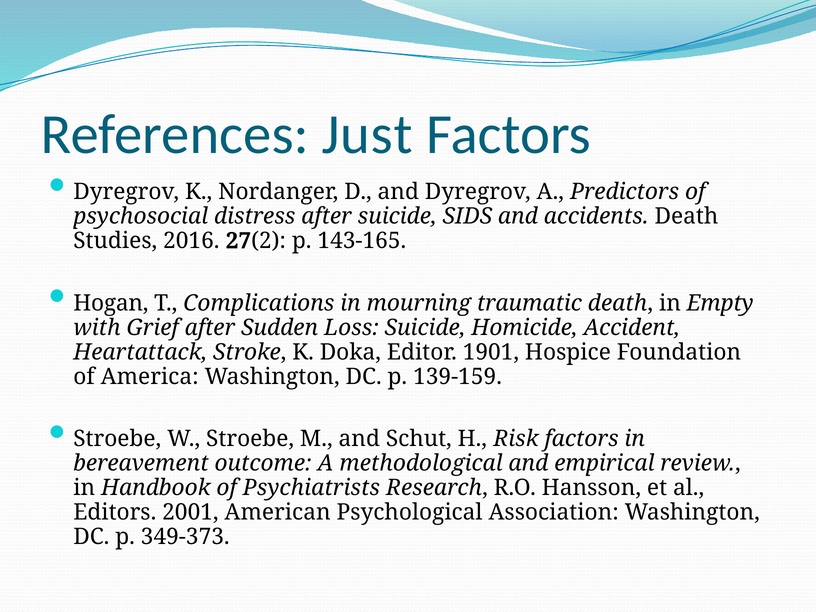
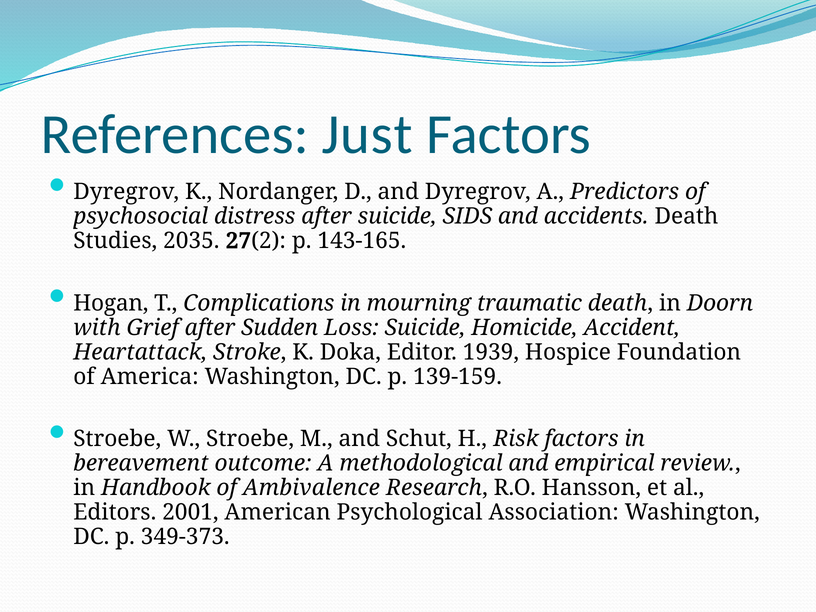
2016: 2016 -> 2035
Empty: Empty -> Doorn
1901: 1901 -> 1939
Psychiatrists: Psychiatrists -> Ambivalence
